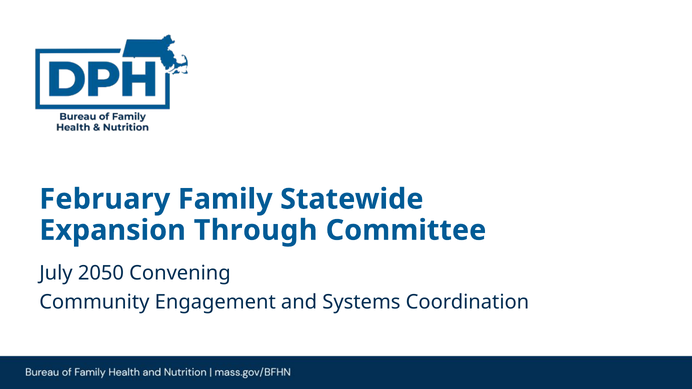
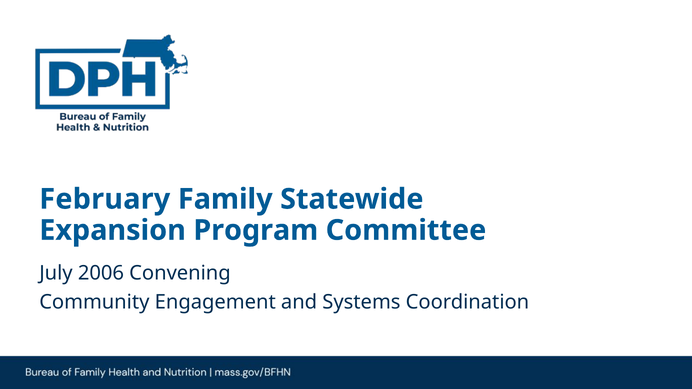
Through: Through -> Program
2050: 2050 -> 2006
